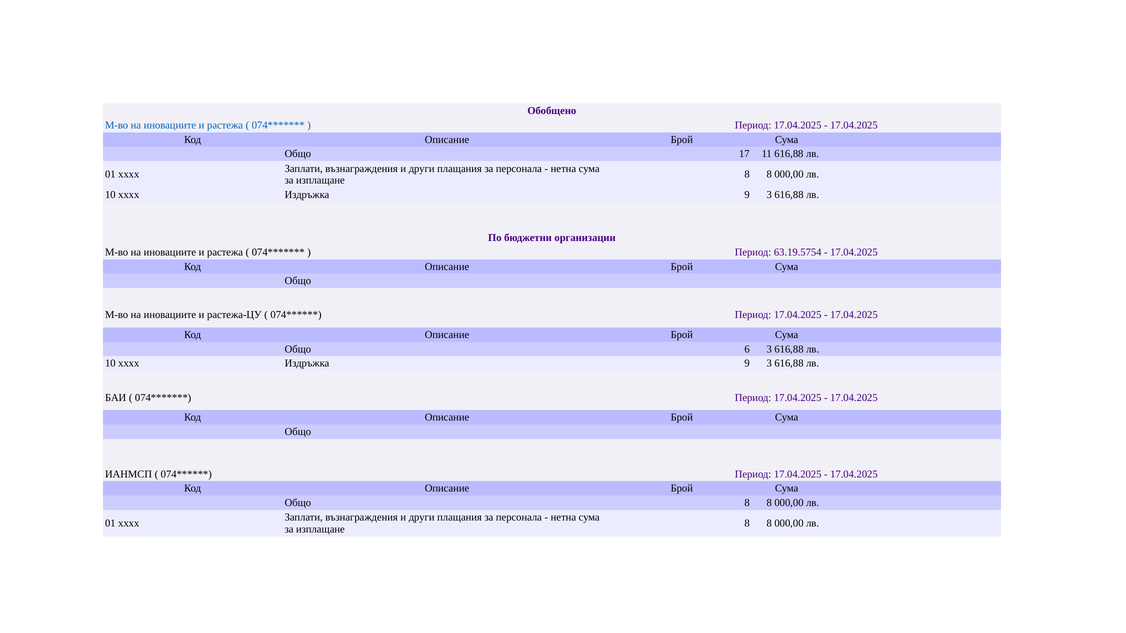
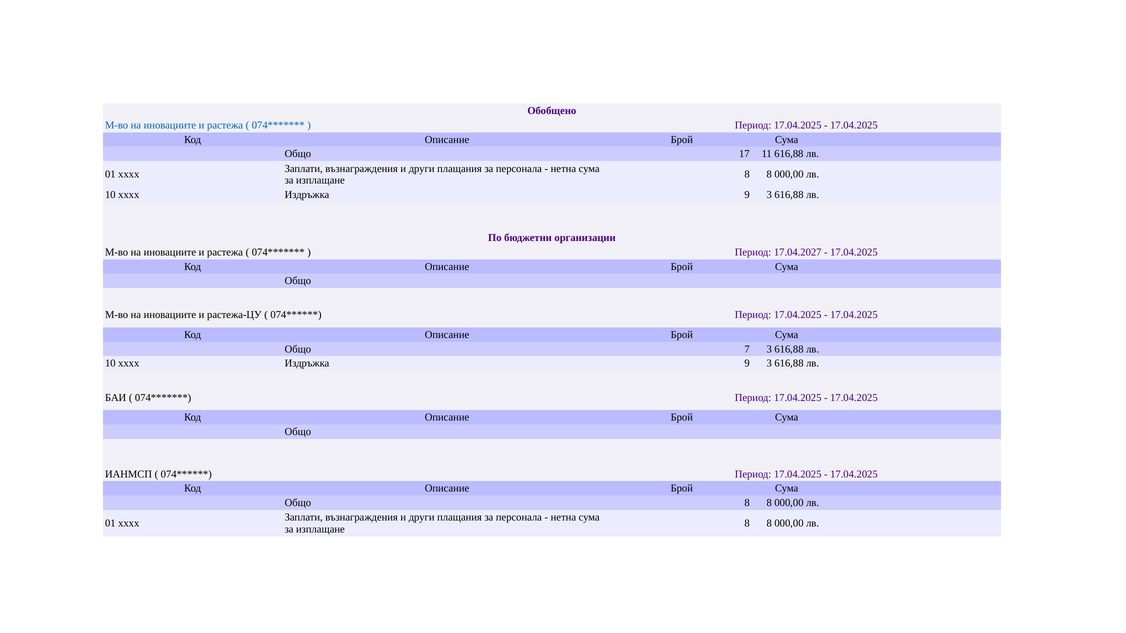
63.19.5754: 63.19.5754 -> 17.04.2027
6: 6 -> 7
